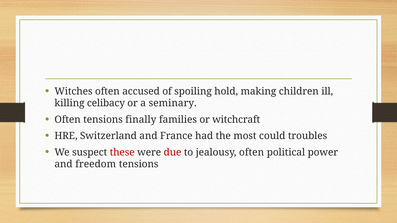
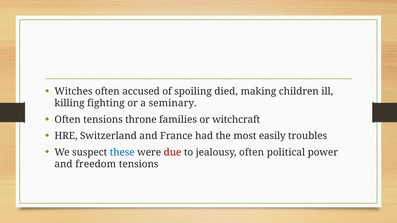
hold: hold -> died
celibacy: celibacy -> fighting
finally: finally -> throne
could: could -> easily
these colour: red -> blue
